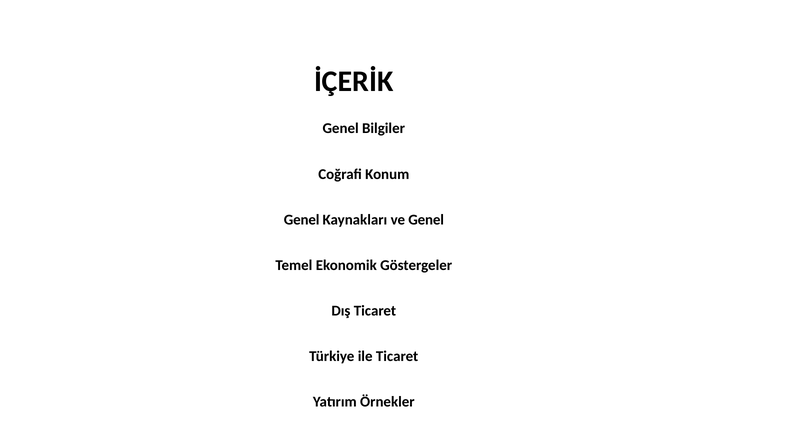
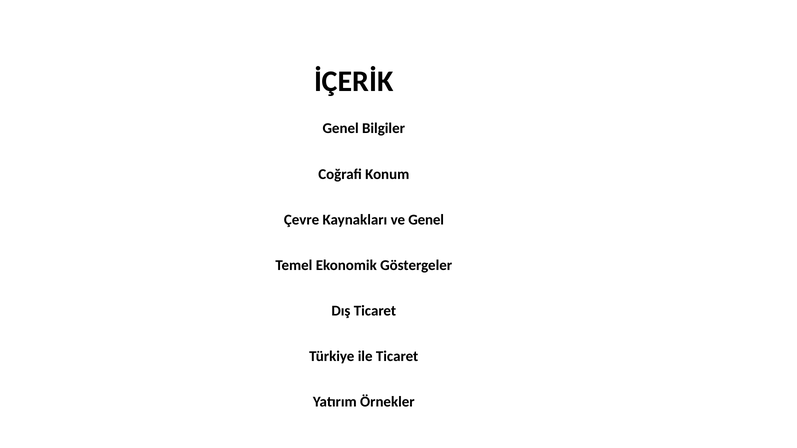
Genel at (302, 220): Genel -> Çevre
